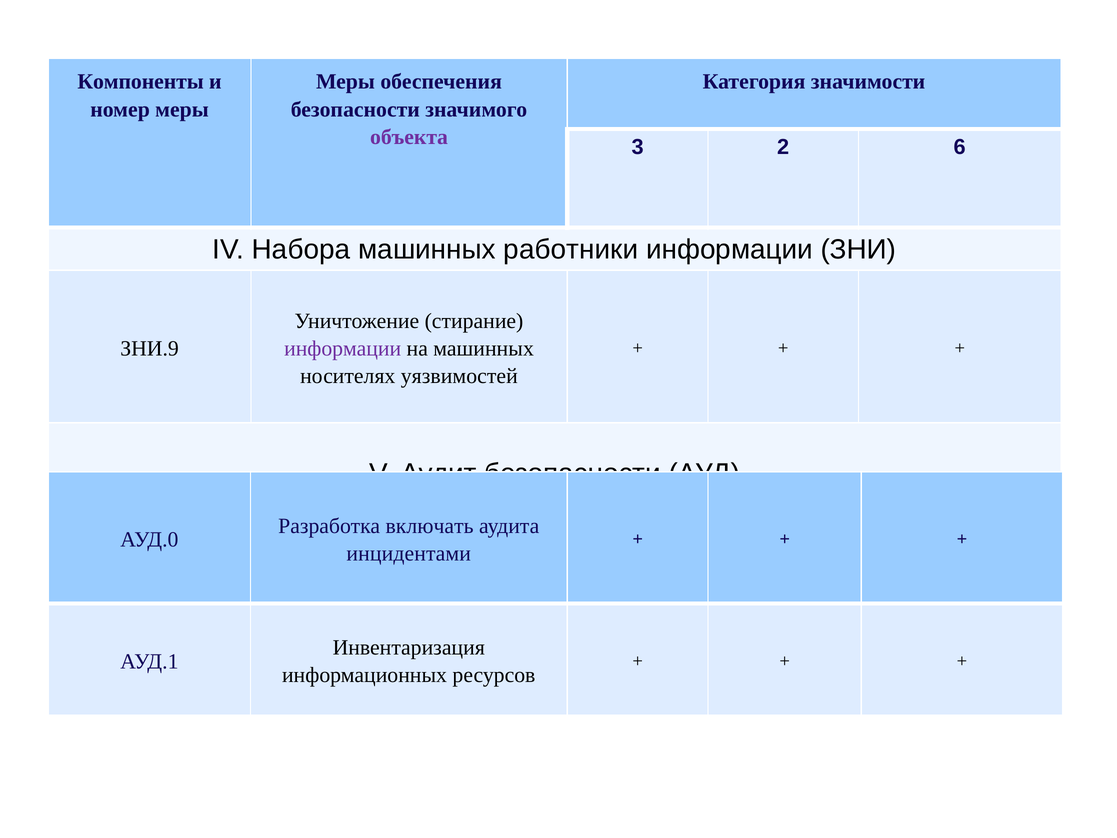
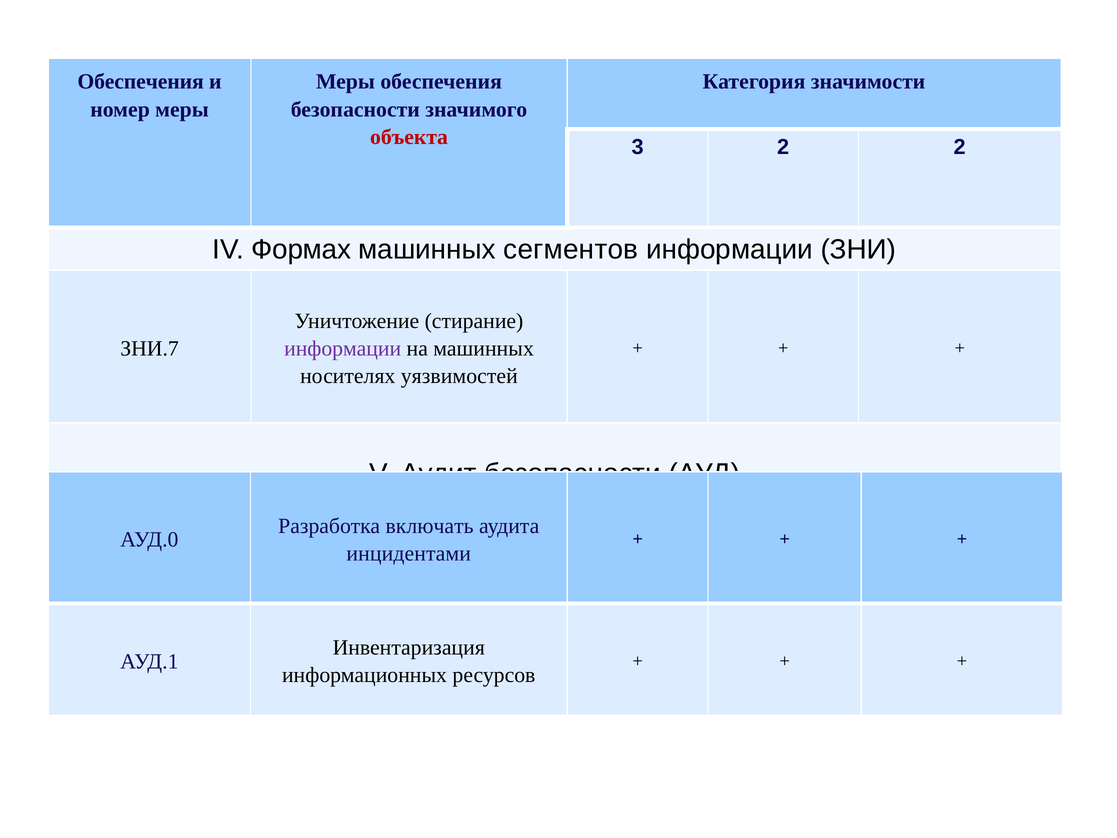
Компоненты at (141, 82): Компоненты -> Обеспечения
объекта colour: purple -> red
2 6: 6 -> 2
Набора: Набора -> Формах
работники: работники -> сегментов
ЗНИ.9: ЗНИ.9 -> ЗНИ.7
